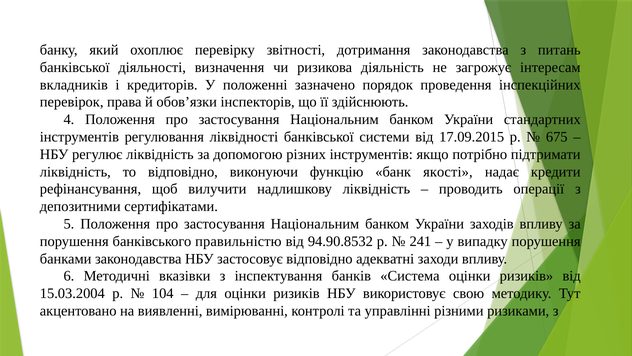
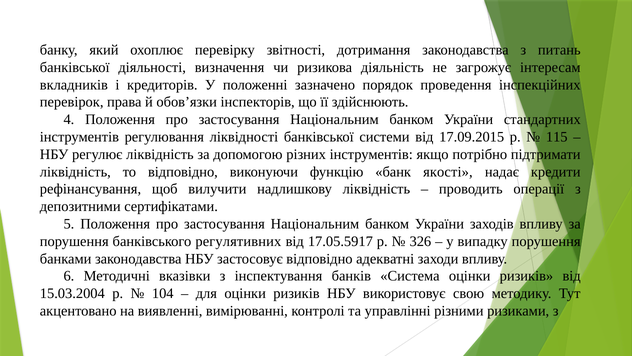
675: 675 -> 115
правильністю: правильністю -> регулятивних
94.90.8532: 94.90.8532 -> 17.05.5917
241: 241 -> 326
